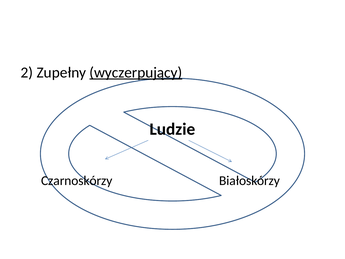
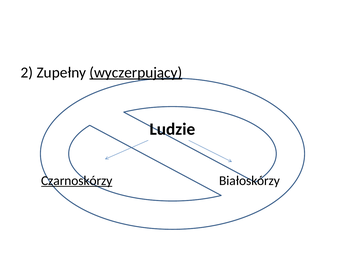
Czarnoskórzy underline: none -> present
